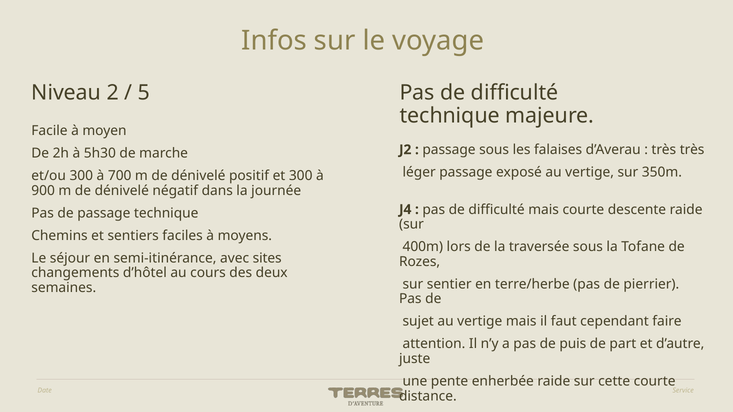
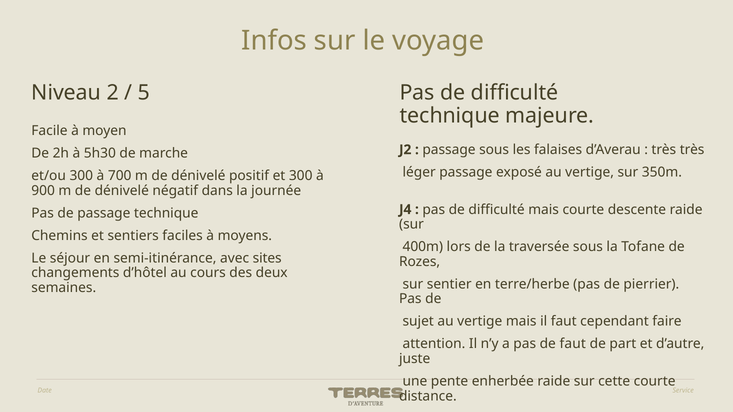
de puis: puis -> faut
